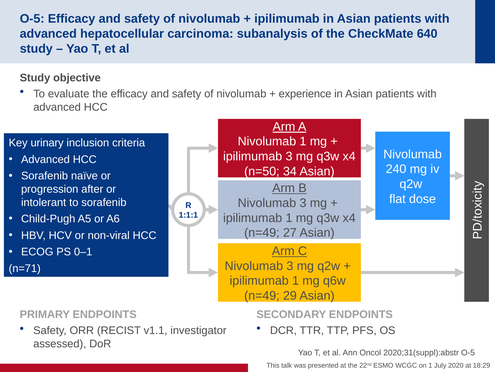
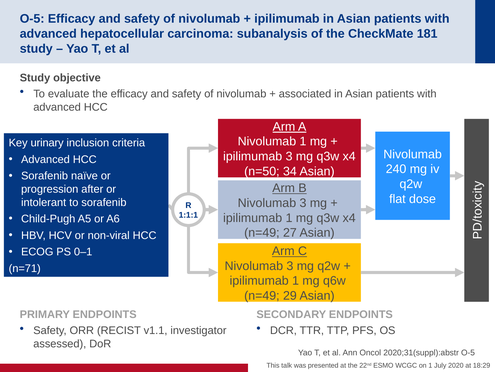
640: 640 -> 181
experience: experience -> associated
